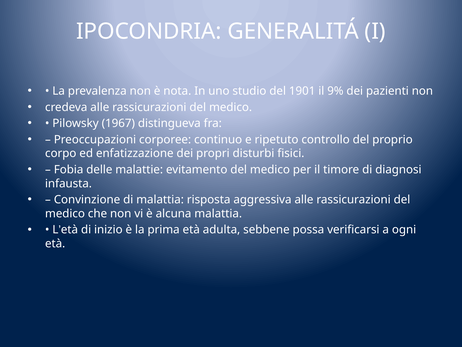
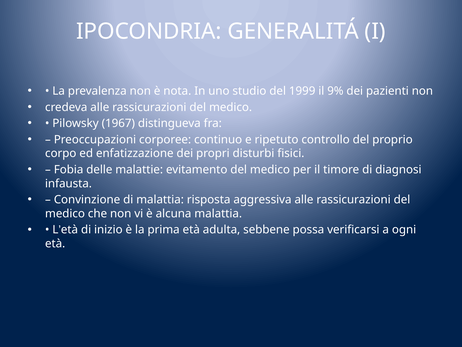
1901: 1901 -> 1999
